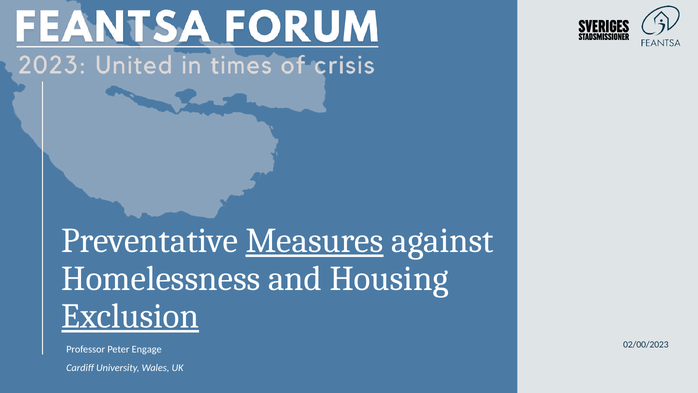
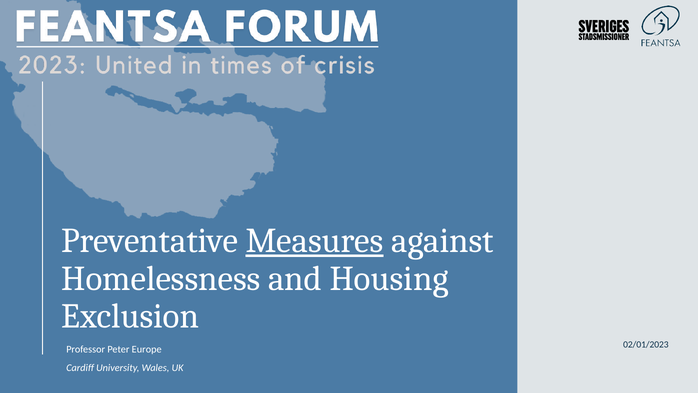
Exclusion underline: present -> none
02/00/2023: 02/00/2023 -> 02/01/2023
Engage: Engage -> Europe
